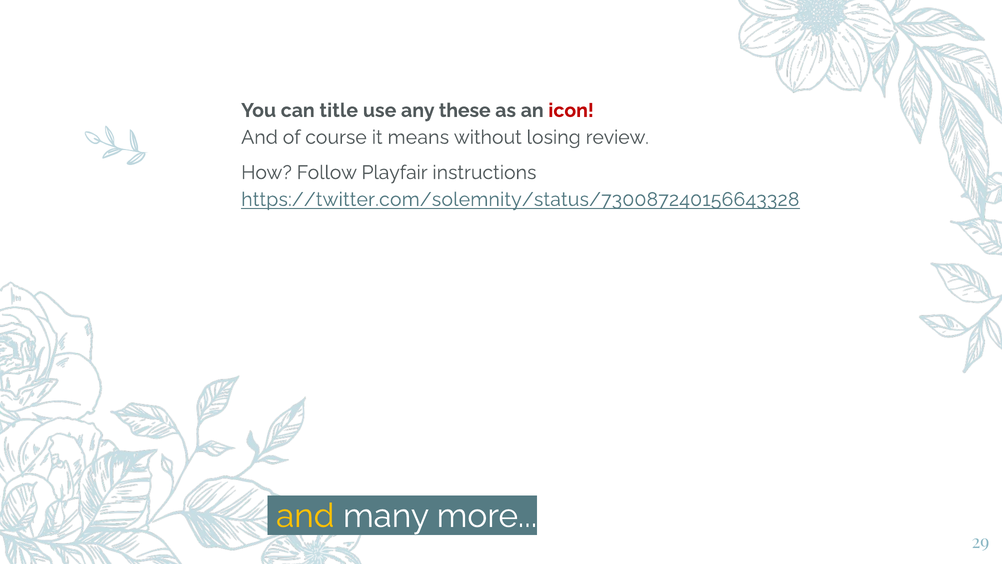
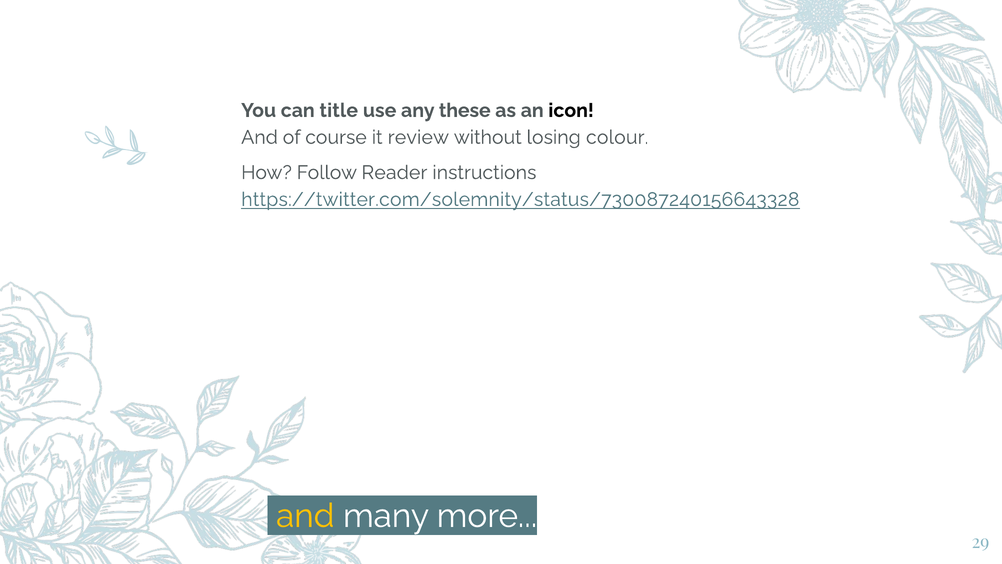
icon colour: red -> black
means: means -> review
review: review -> colour
Playfair: Playfair -> Reader
